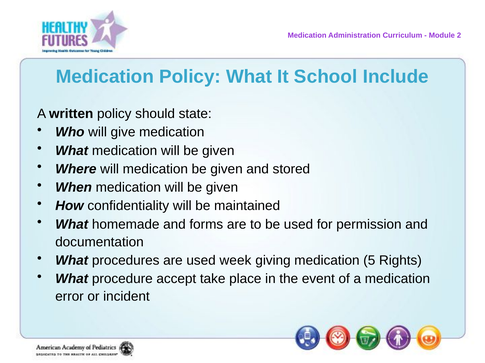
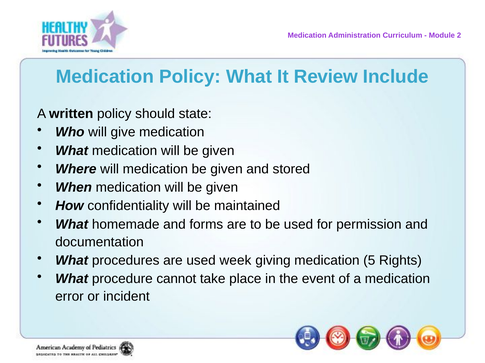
School: School -> Review
accept: accept -> cannot
